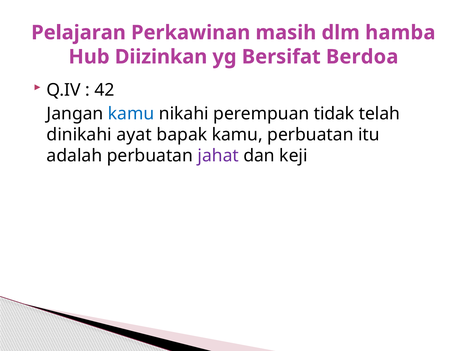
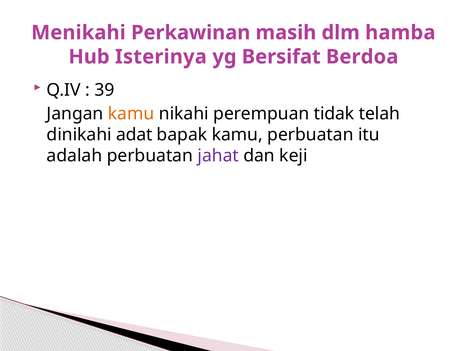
Pelajaran: Pelajaran -> Menikahi
Diizinkan: Diizinkan -> Isterinya
42: 42 -> 39
kamu at (131, 113) colour: blue -> orange
ayat: ayat -> adat
